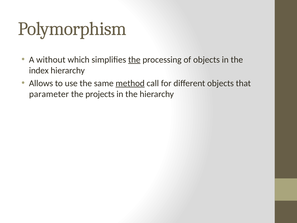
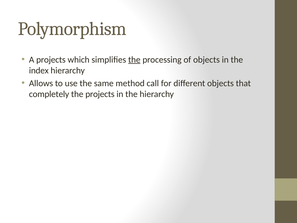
A without: without -> projects
method underline: present -> none
parameter: parameter -> completely
